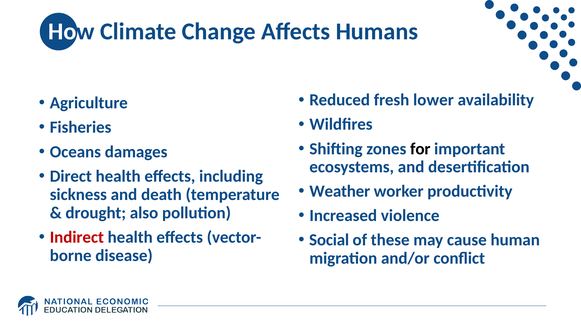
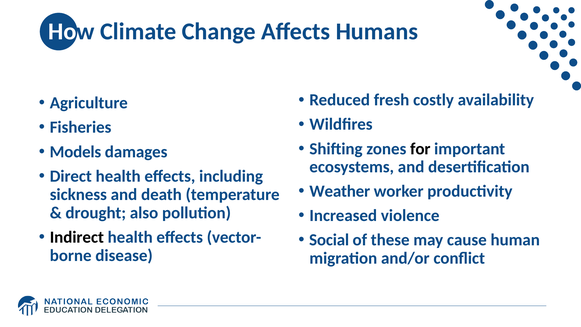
lower: lower -> costly
Oceans: Oceans -> Models
Indirect colour: red -> black
